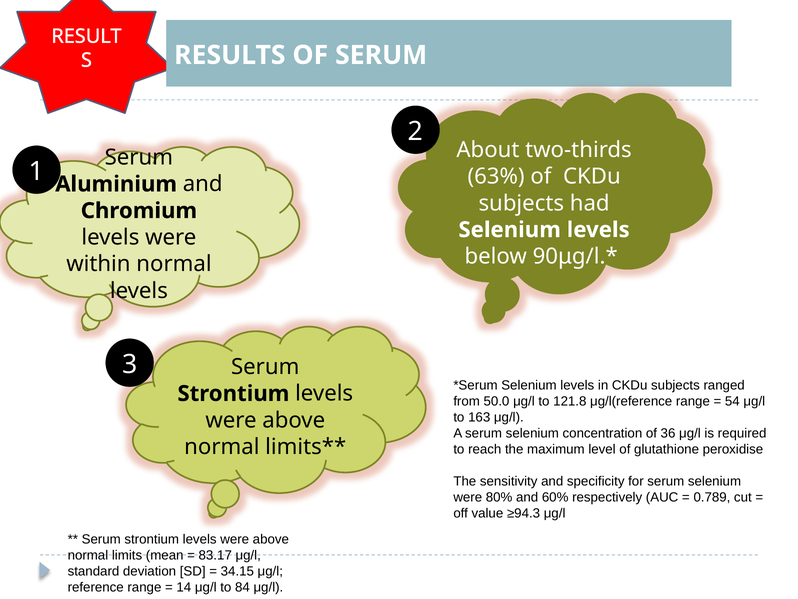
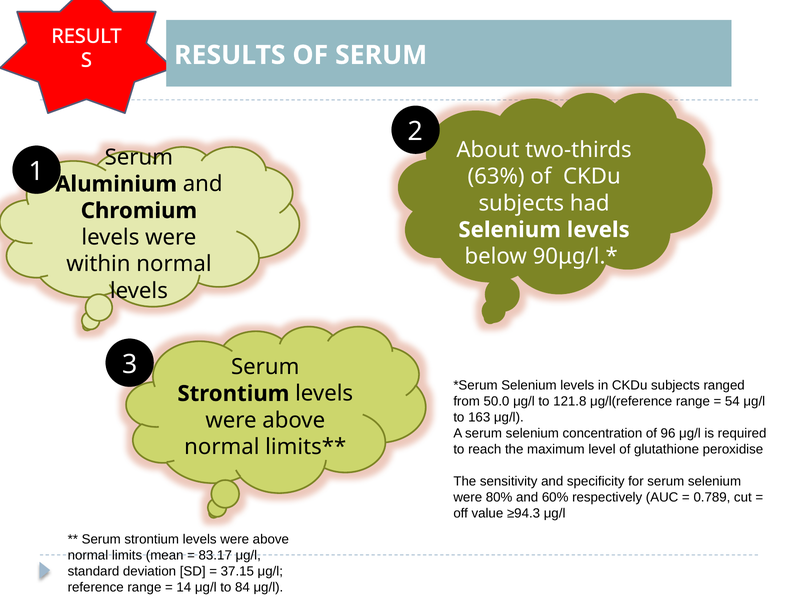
36: 36 -> 96
34.15: 34.15 -> 37.15
